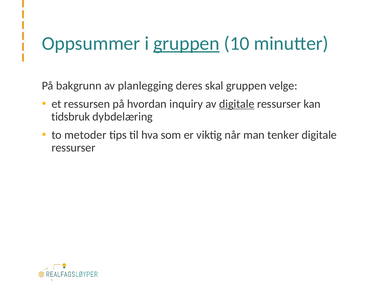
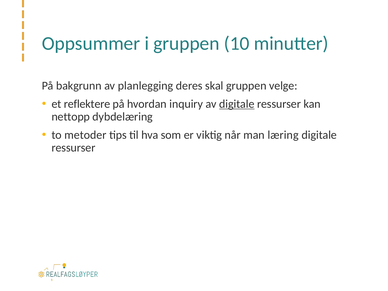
gruppen at (186, 43) underline: present -> none
ressursen: ressursen -> reflektere
tidsbruk: tidsbruk -> nettopp
tenker: tenker -> læring
